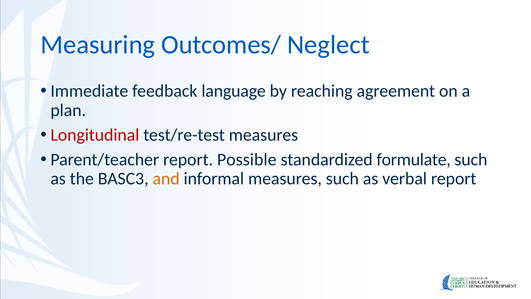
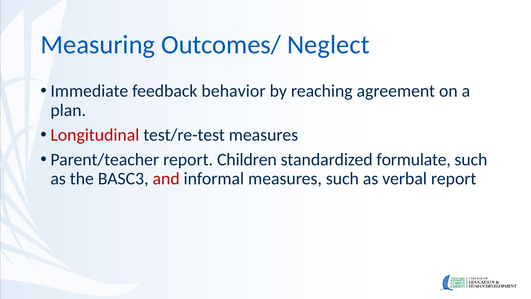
language: language -> behavior
Possible: Possible -> Children
and colour: orange -> red
